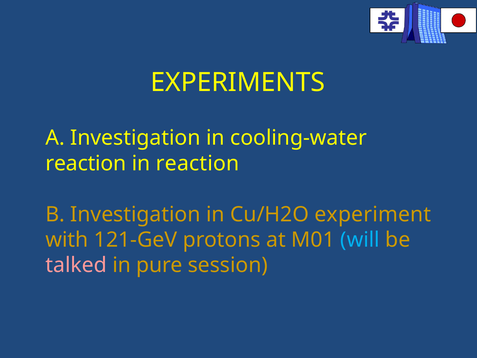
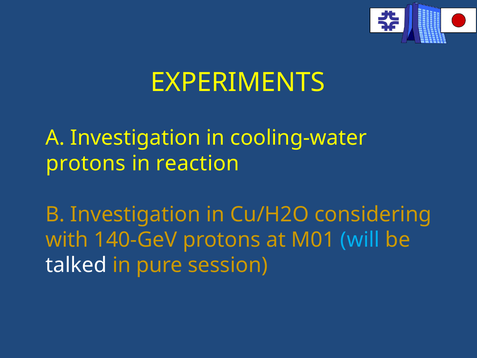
reaction at (86, 163): reaction -> protons
experiment: experiment -> considering
121-GeV: 121-GeV -> 140-GeV
talked colour: pink -> white
